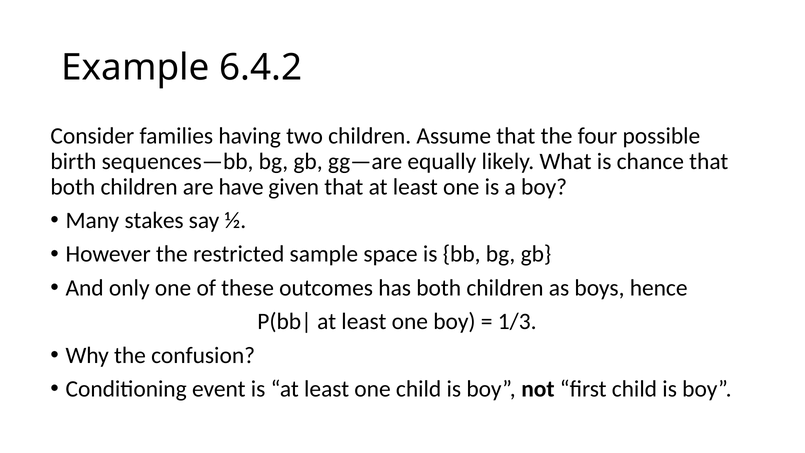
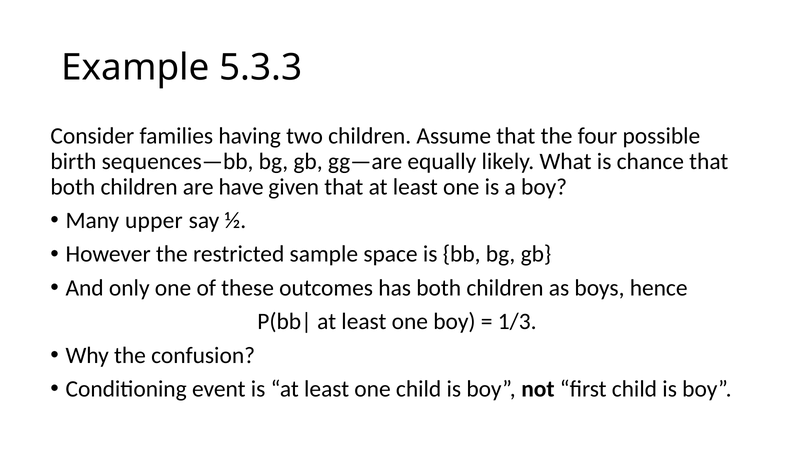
6.4.2: 6.4.2 -> 5.3.3
stakes: stakes -> upper
